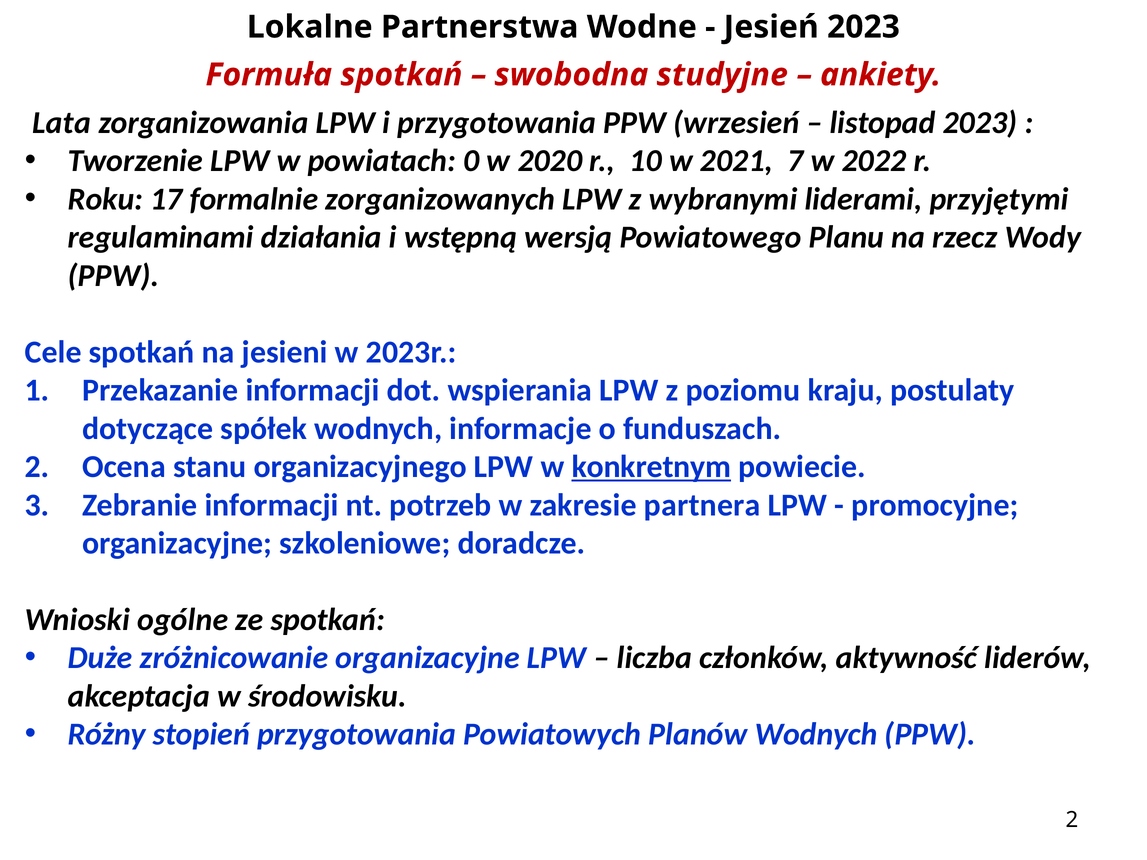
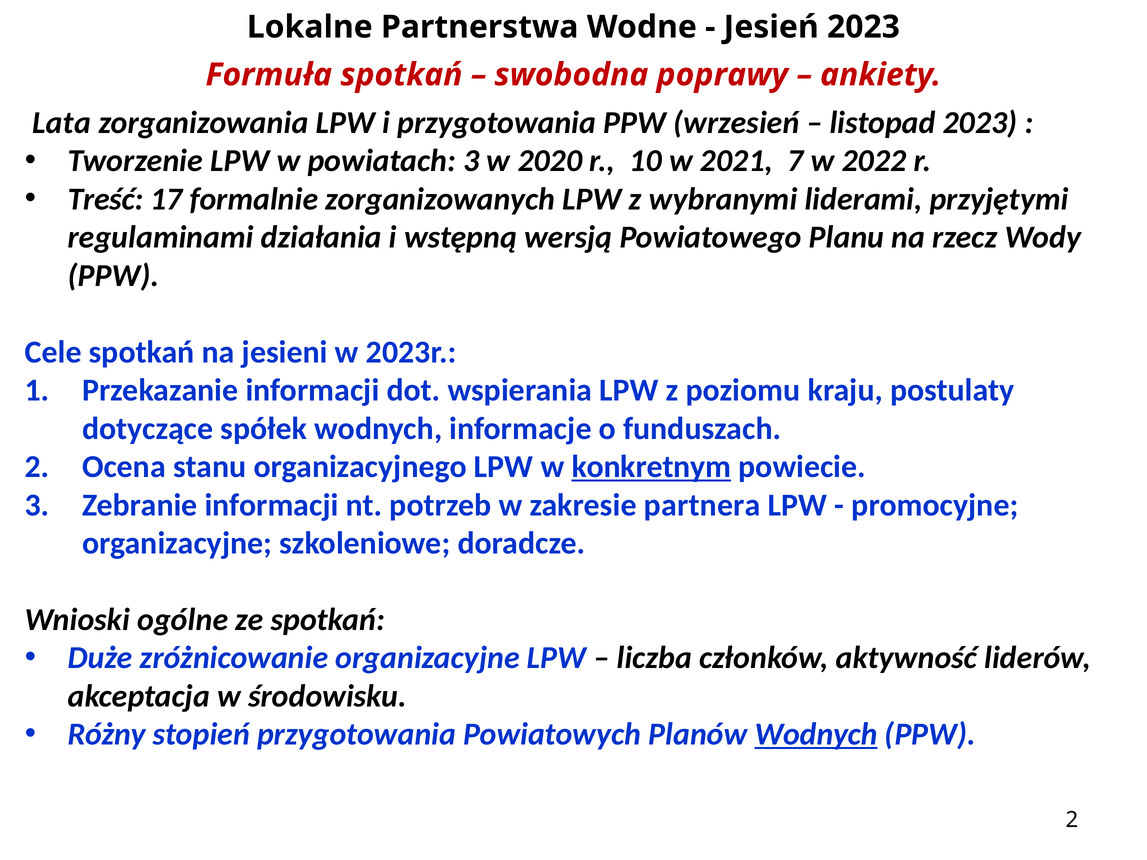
studyjne: studyjne -> poprawy
powiatach 0: 0 -> 3
Roku: Roku -> Treść
Wodnych at (816, 735) underline: none -> present
